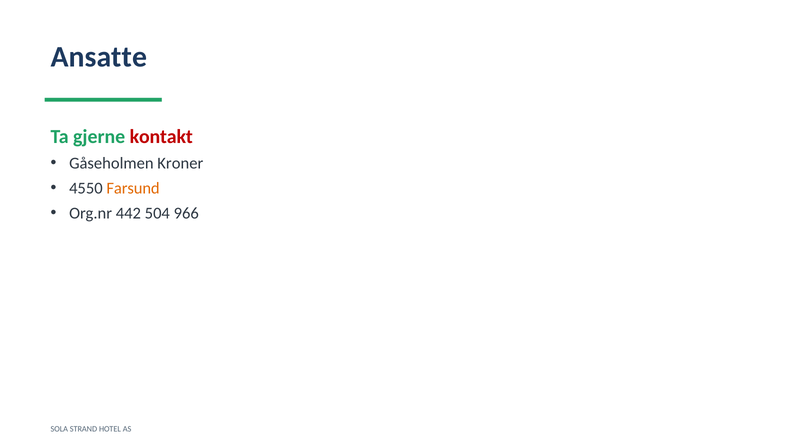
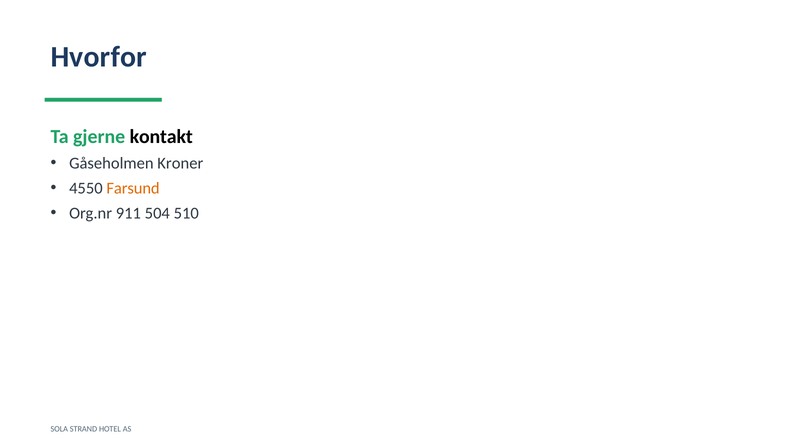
Ansatte: Ansatte -> Hvorfor
kontakt colour: red -> black
442: 442 -> 911
966: 966 -> 510
